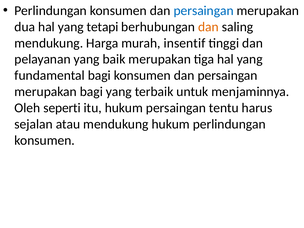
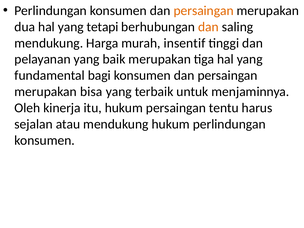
persaingan at (204, 11) colour: blue -> orange
merupakan bagi: bagi -> bisa
seperti: seperti -> kinerja
